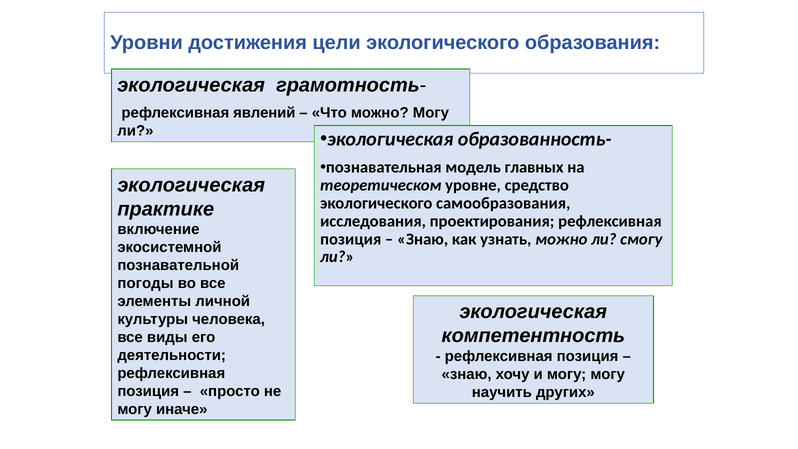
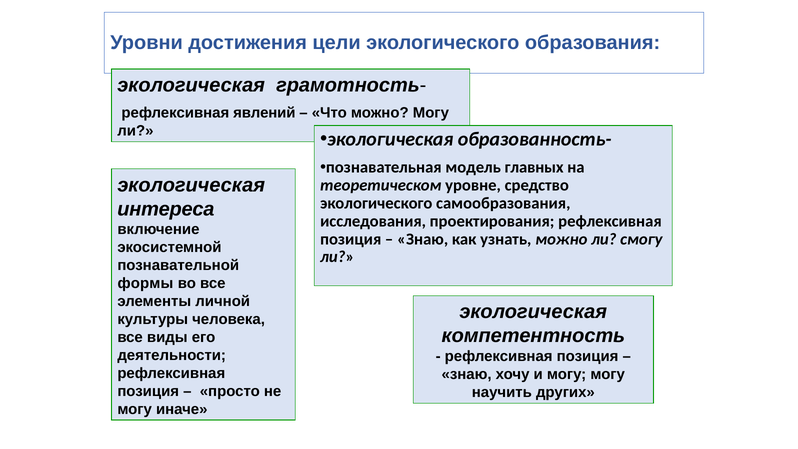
практике: практике -> интереса
погоды: погоды -> формы
